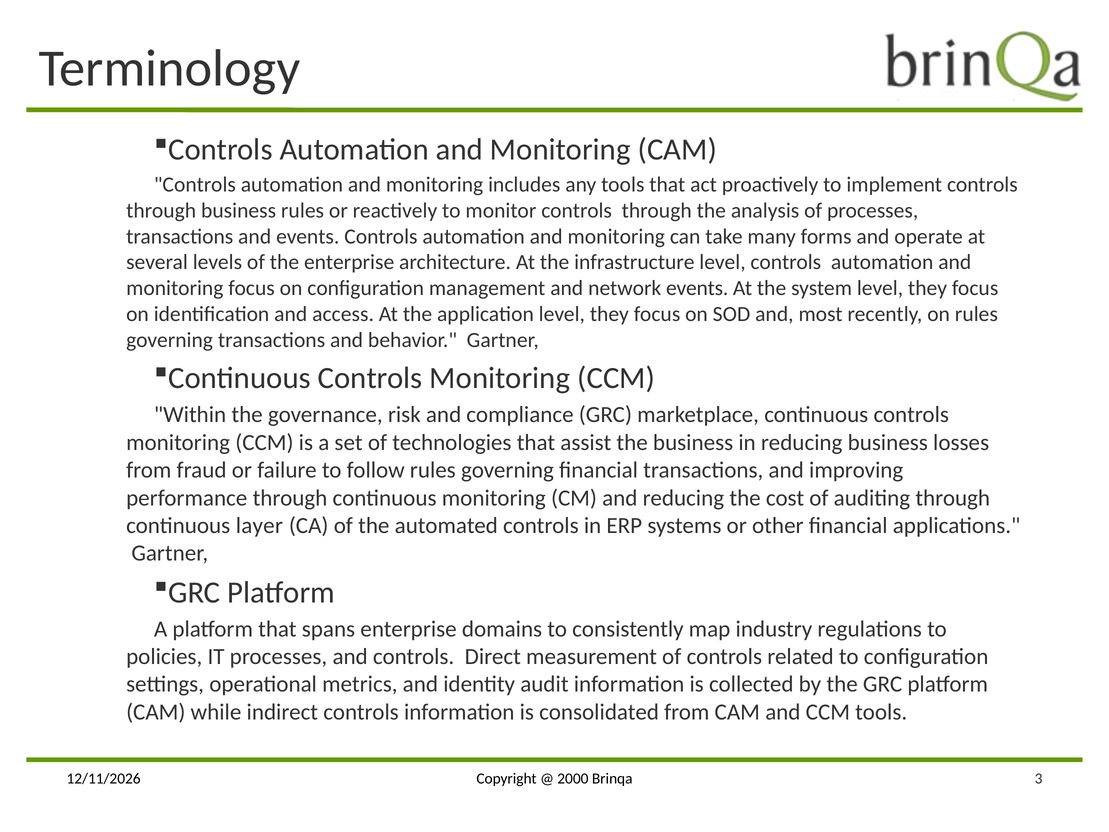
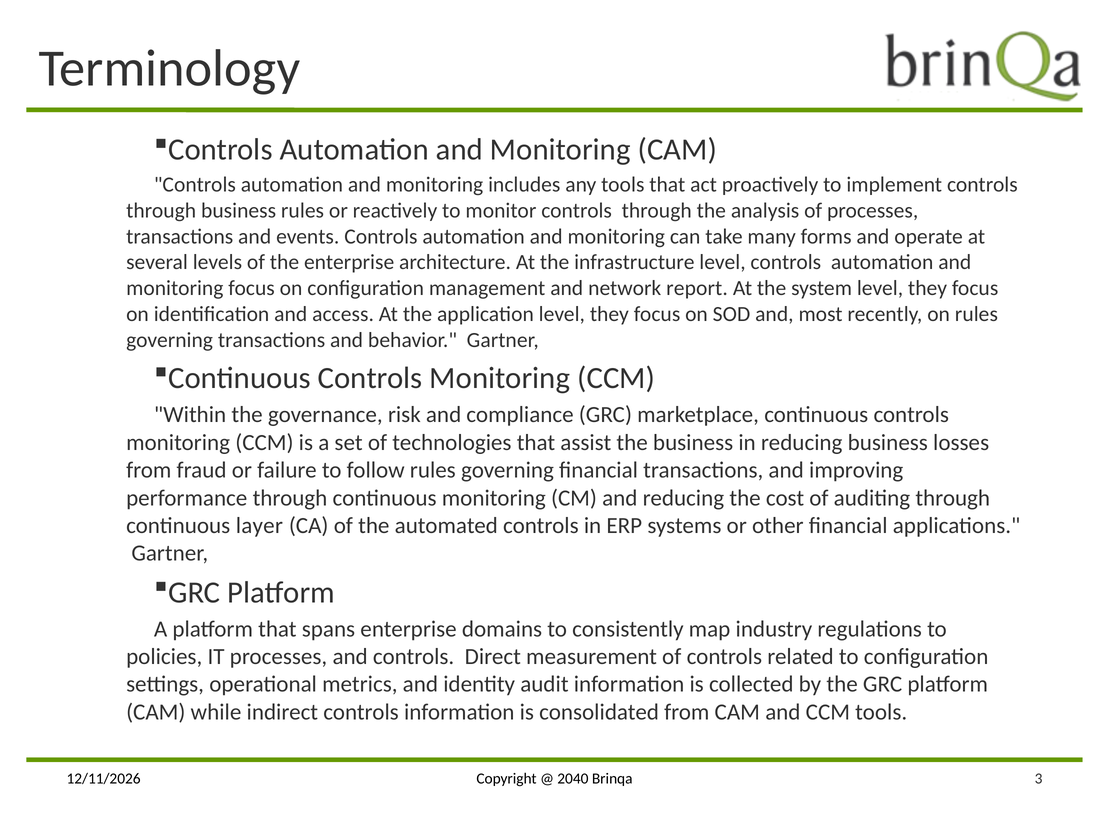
network events: events -> report
2000: 2000 -> 2040
